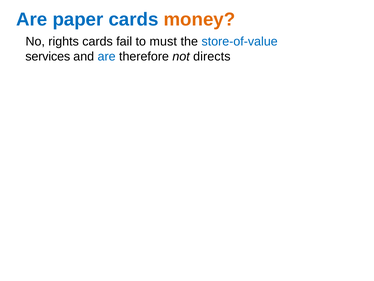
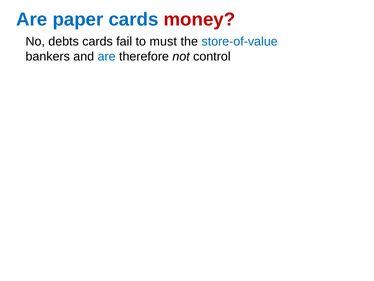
money colour: orange -> red
rights: rights -> debts
services: services -> bankers
directs: directs -> control
